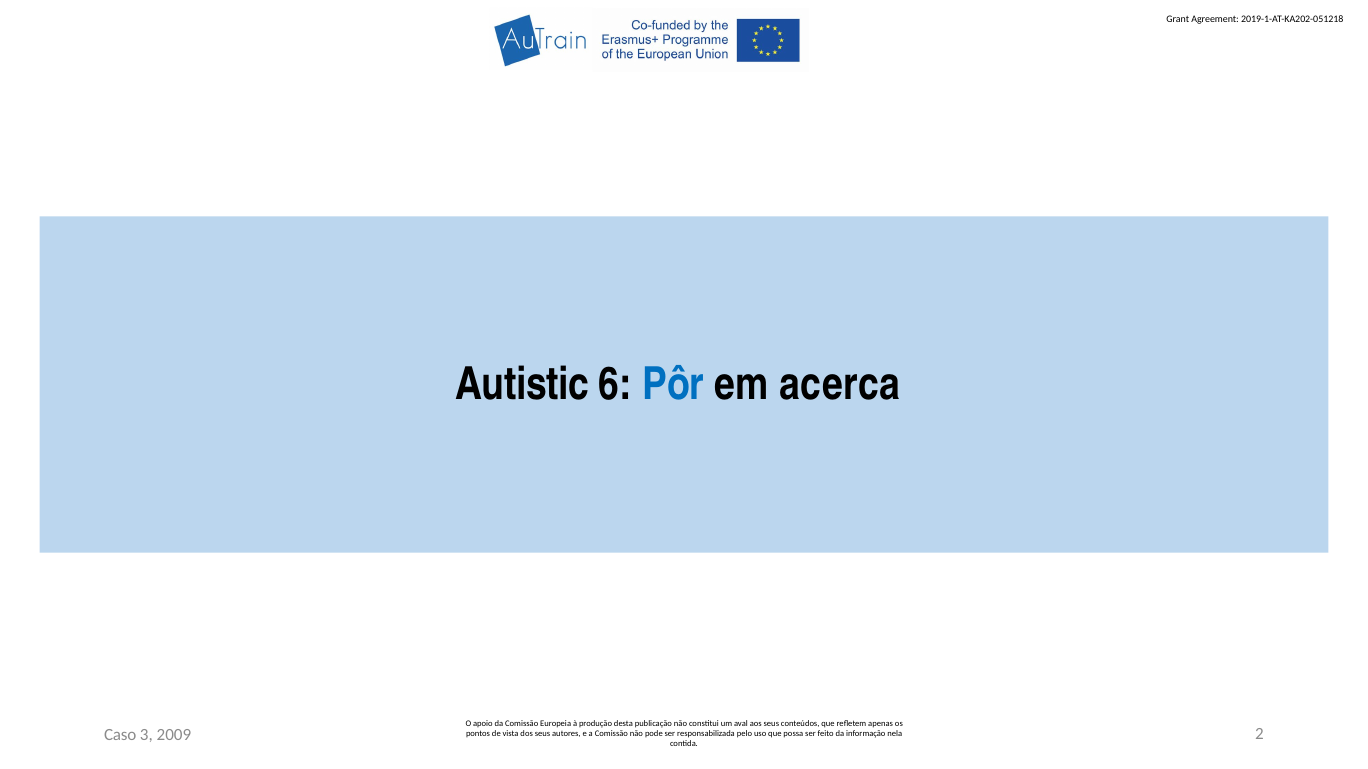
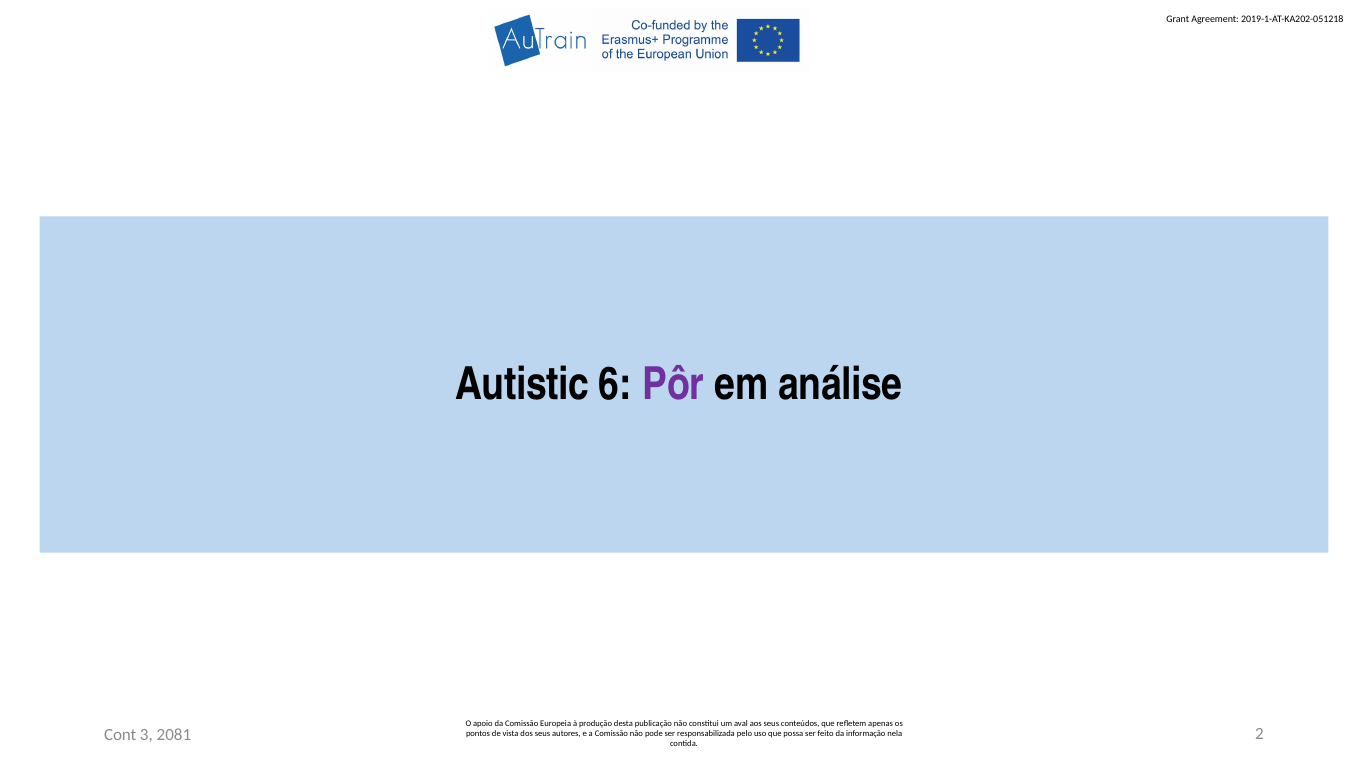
Pôr colour: blue -> purple
acerca: acerca -> análise
Caso: Caso -> Cont
2009: 2009 -> 2081
